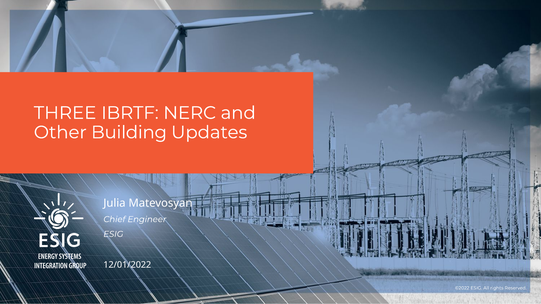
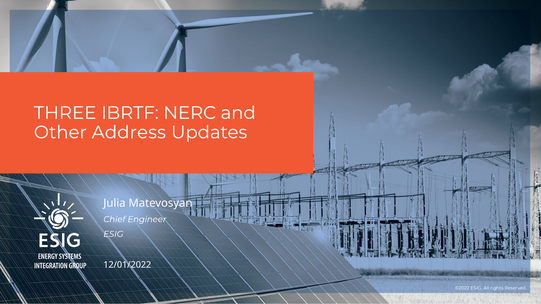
Building: Building -> Address
